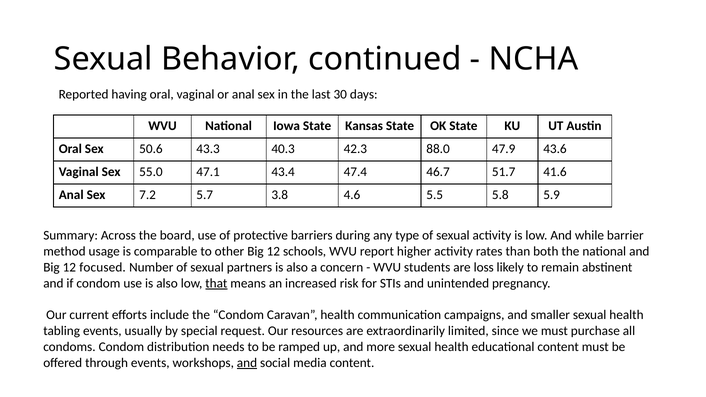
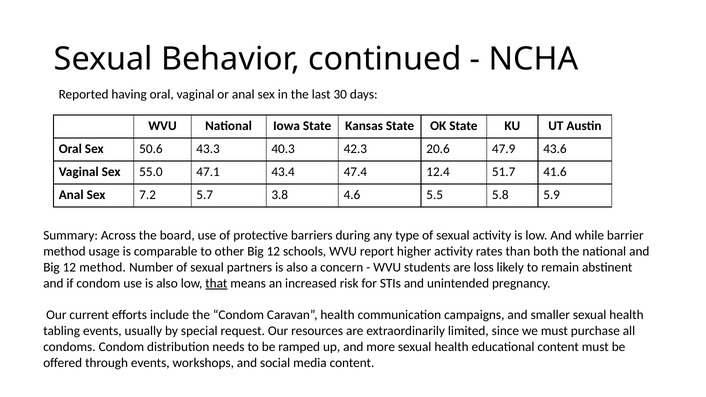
88.0: 88.0 -> 20.6
46.7: 46.7 -> 12.4
12 focused: focused -> method
and at (247, 363) underline: present -> none
